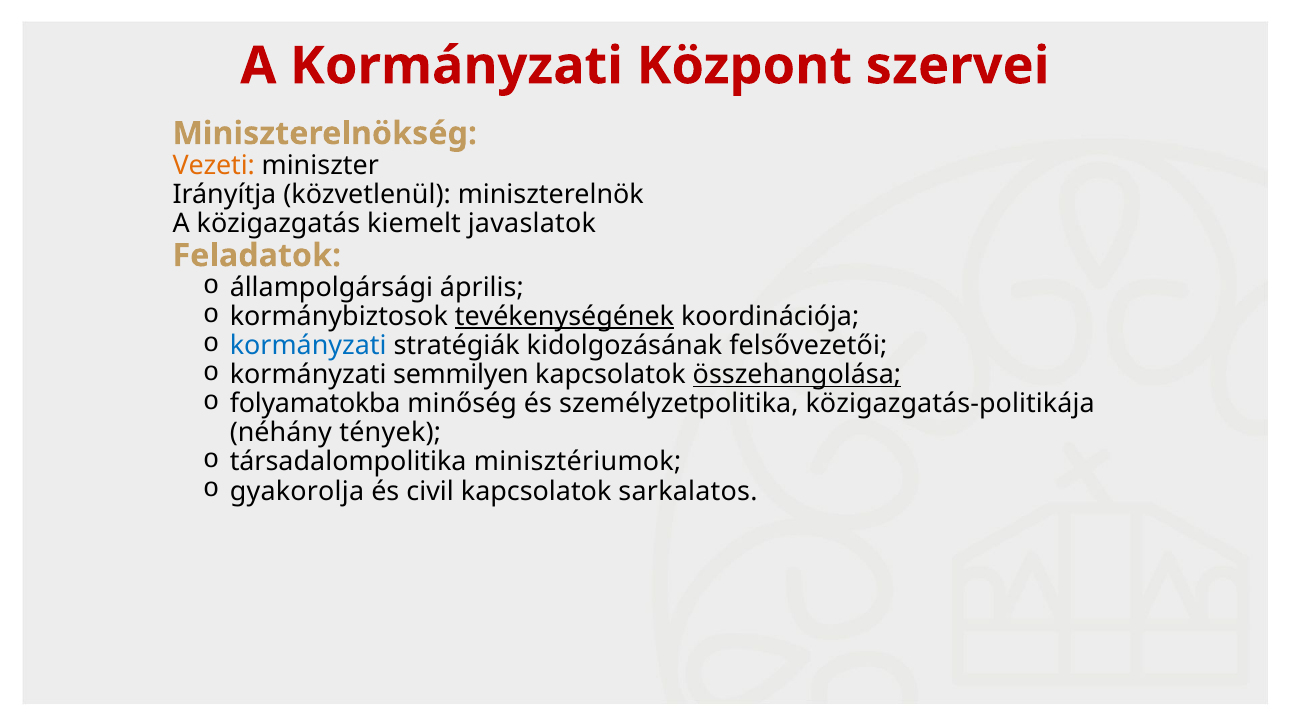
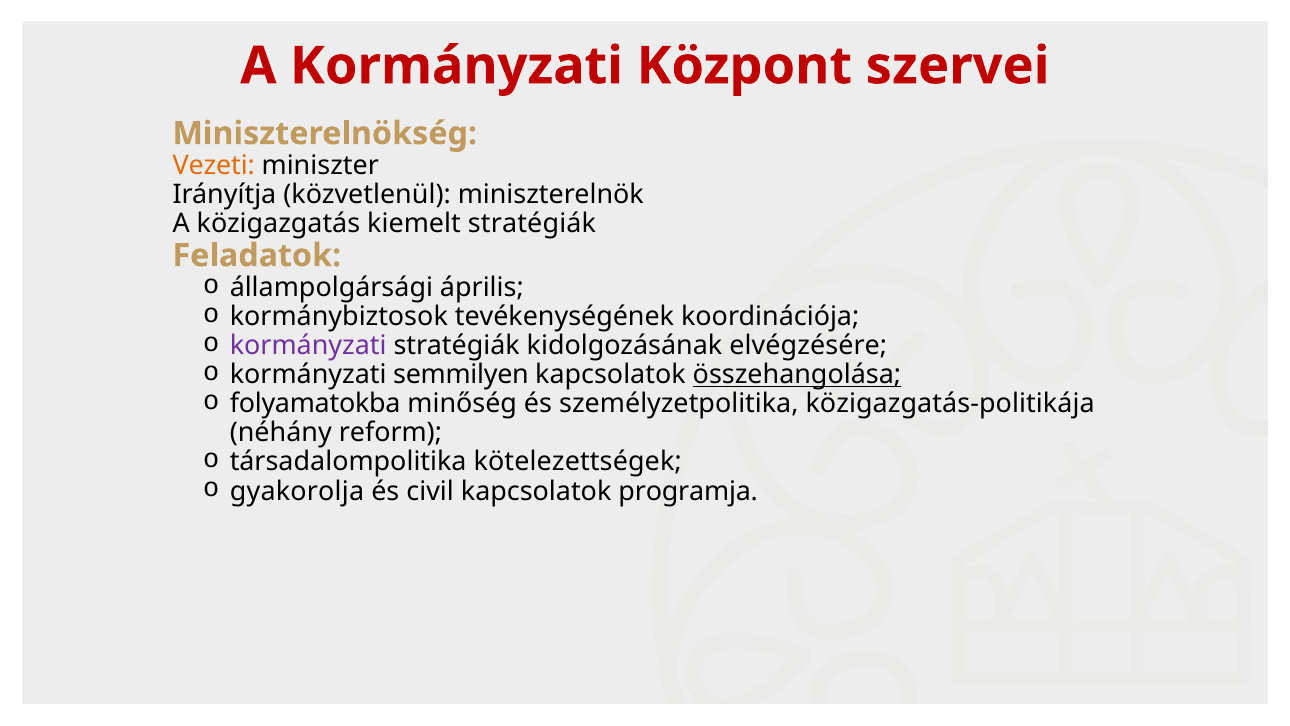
kiemelt javaslatok: javaslatok -> stratégiák
tevékenységének underline: present -> none
kormányzati at (308, 346) colour: blue -> purple
felsővezetői: felsővezetői -> elvégzésére
tények: tények -> reform
minisztériumok: minisztériumok -> kötelezettségek
sarkalatos: sarkalatos -> programja
